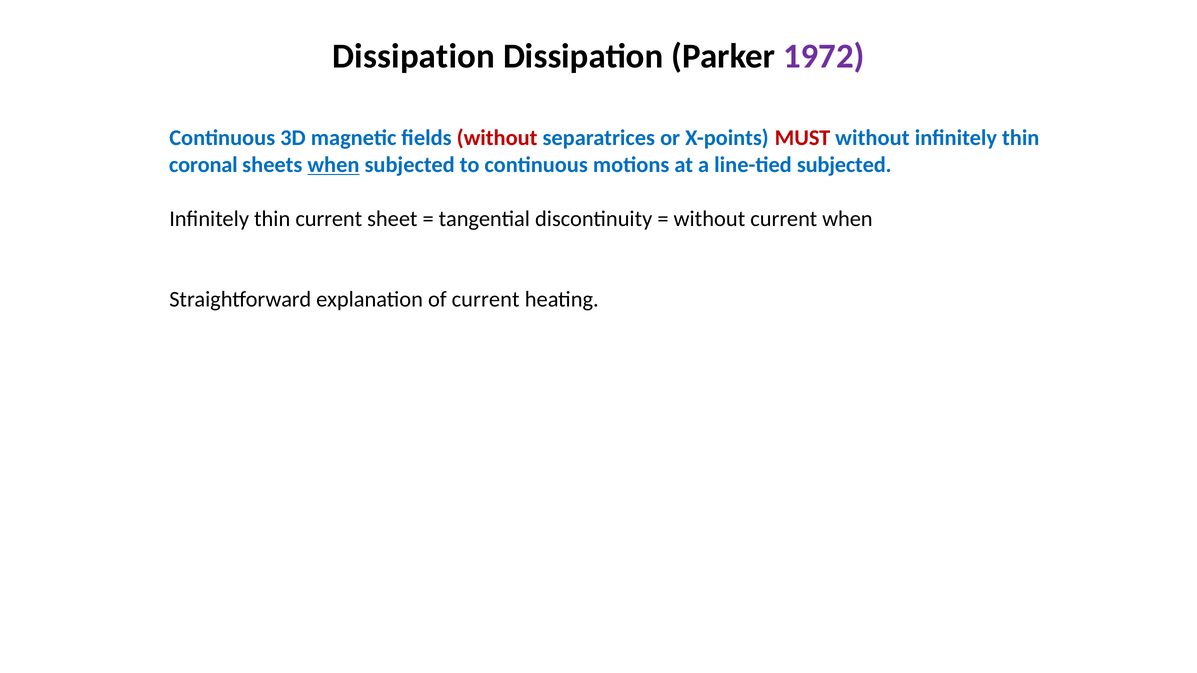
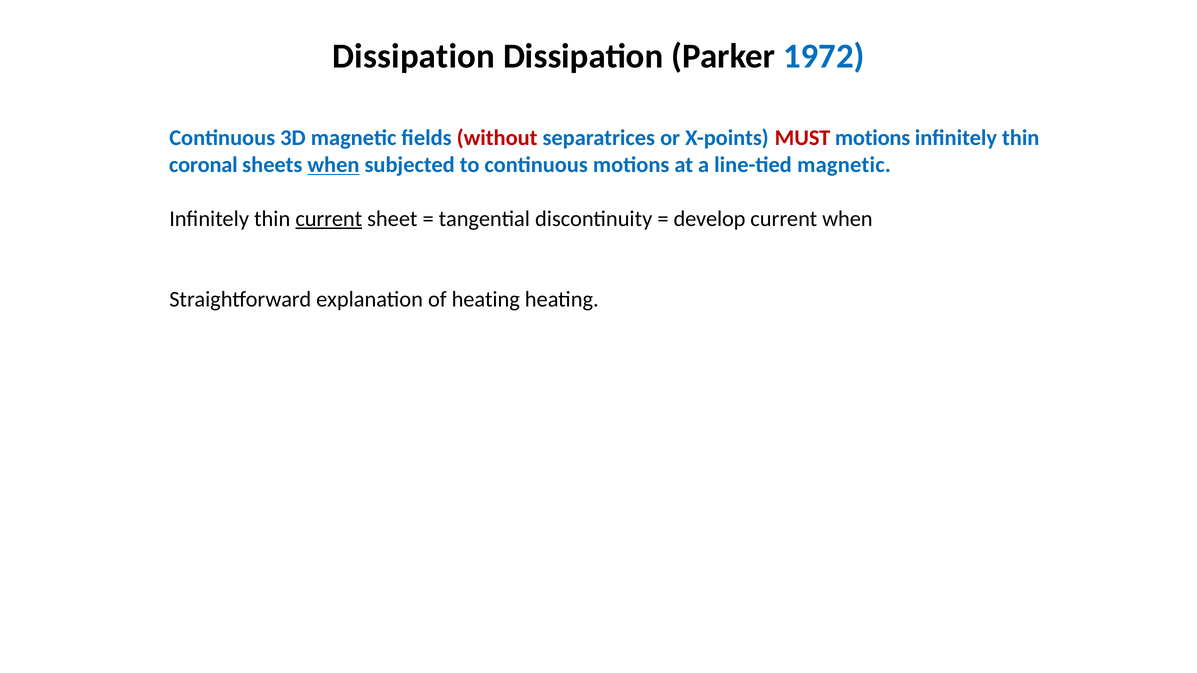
1972 colour: purple -> blue
MUST without: without -> motions
line-tied subjected: subjected -> magnetic
current at (329, 219) underline: none -> present
without at (709, 219): without -> develop
of current: current -> heating
